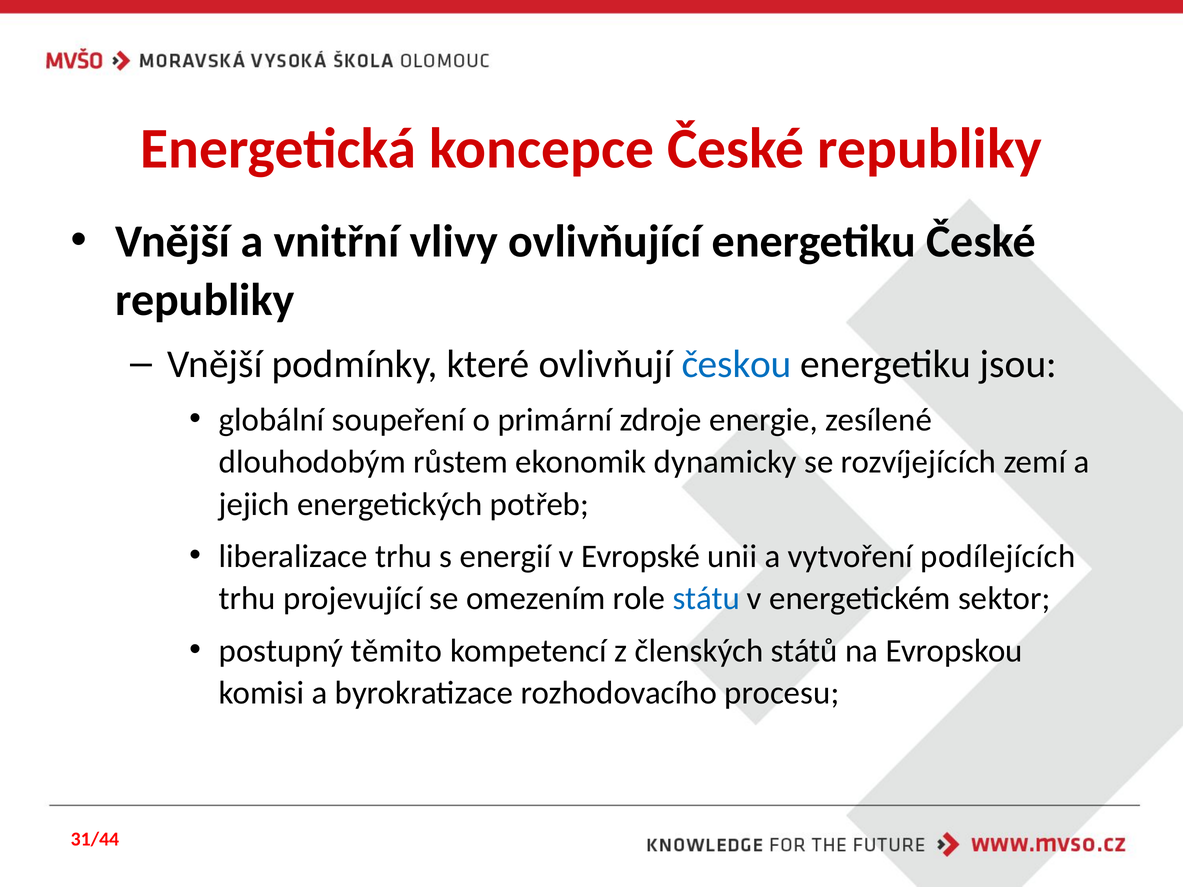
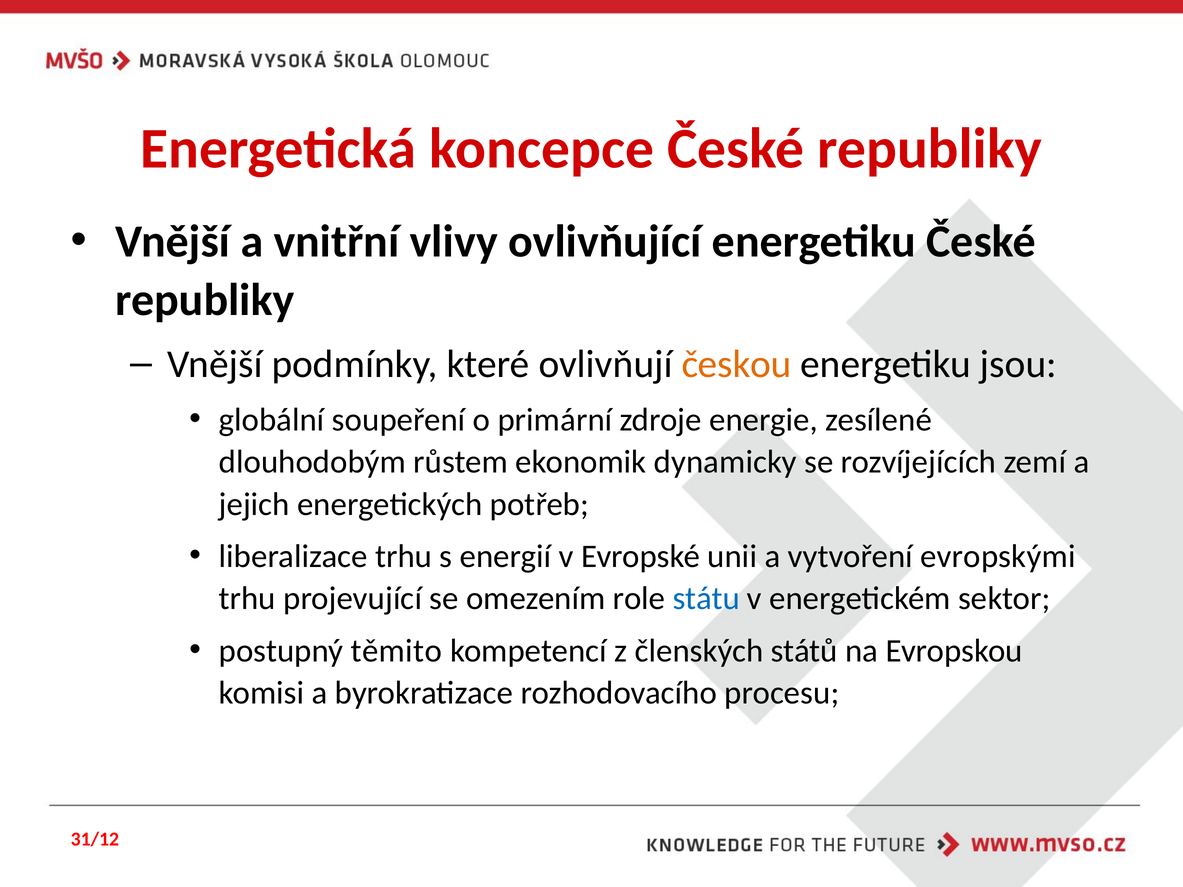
českou colour: blue -> orange
podílejících: podílejících -> evropskými
31/44: 31/44 -> 31/12
